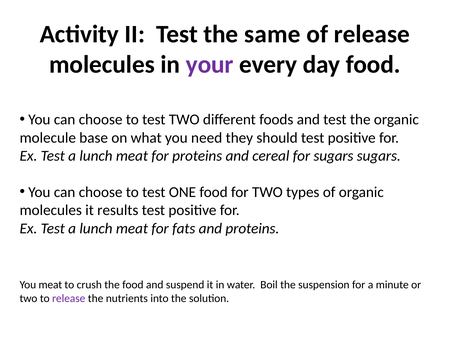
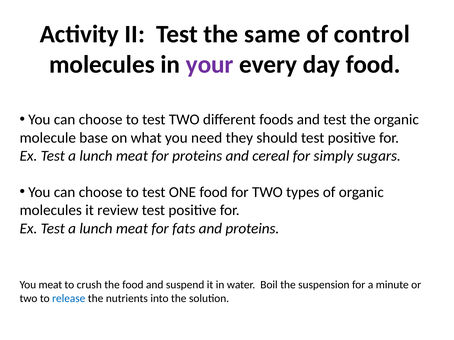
of release: release -> control
for sugars: sugars -> simply
results: results -> review
release at (69, 299) colour: purple -> blue
